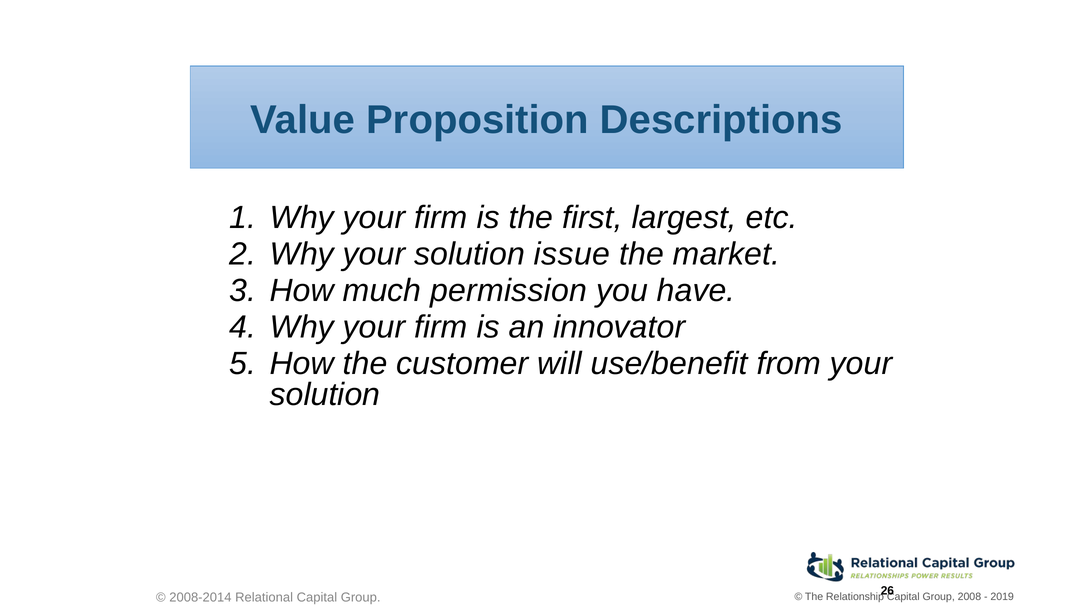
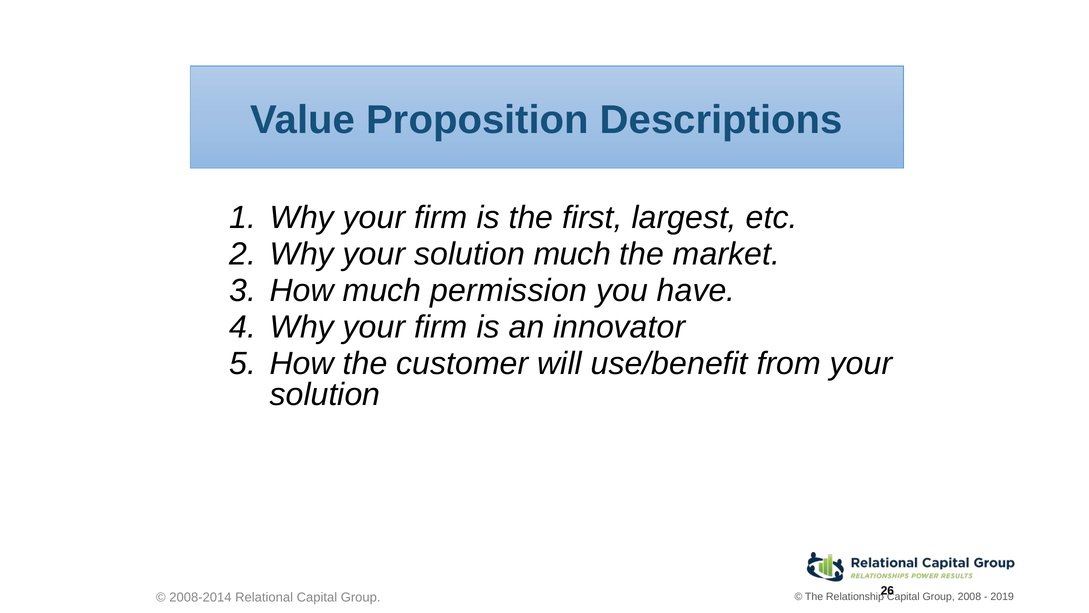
solution issue: issue -> much
